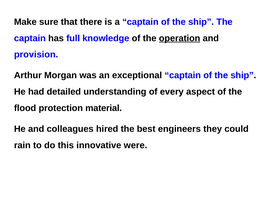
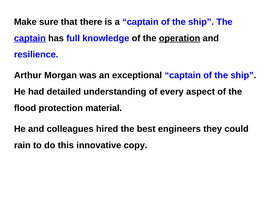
captain at (30, 38) underline: none -> present
provision: provision -> resilience
were: were -> copy
